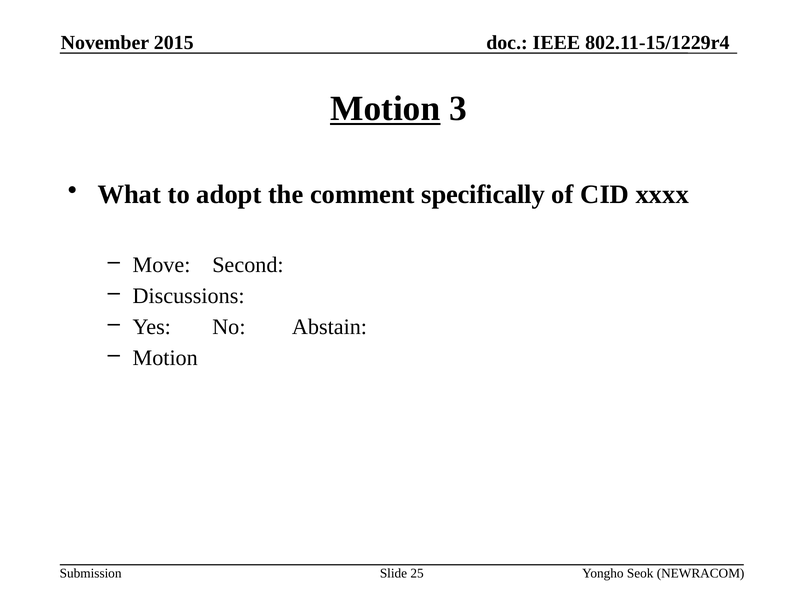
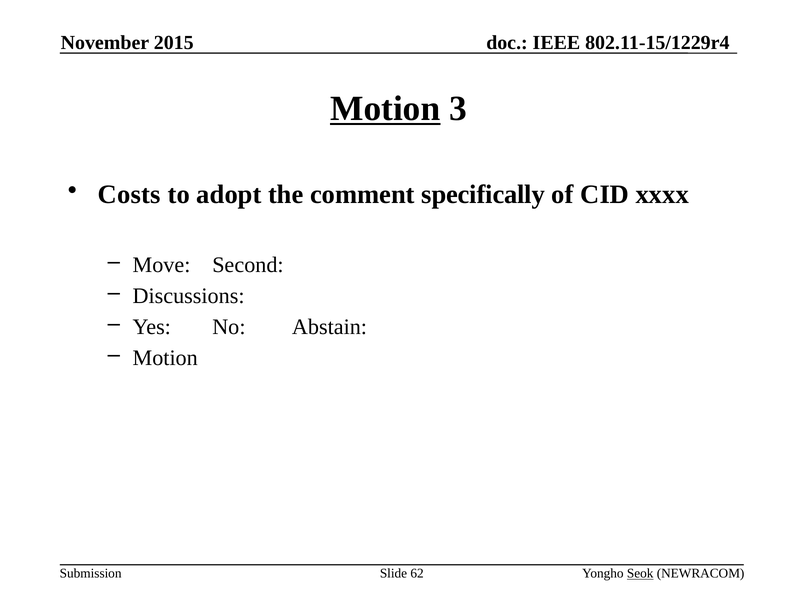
What: What -> Costs
25: 25 -> 62
Seok underline: none -> present
